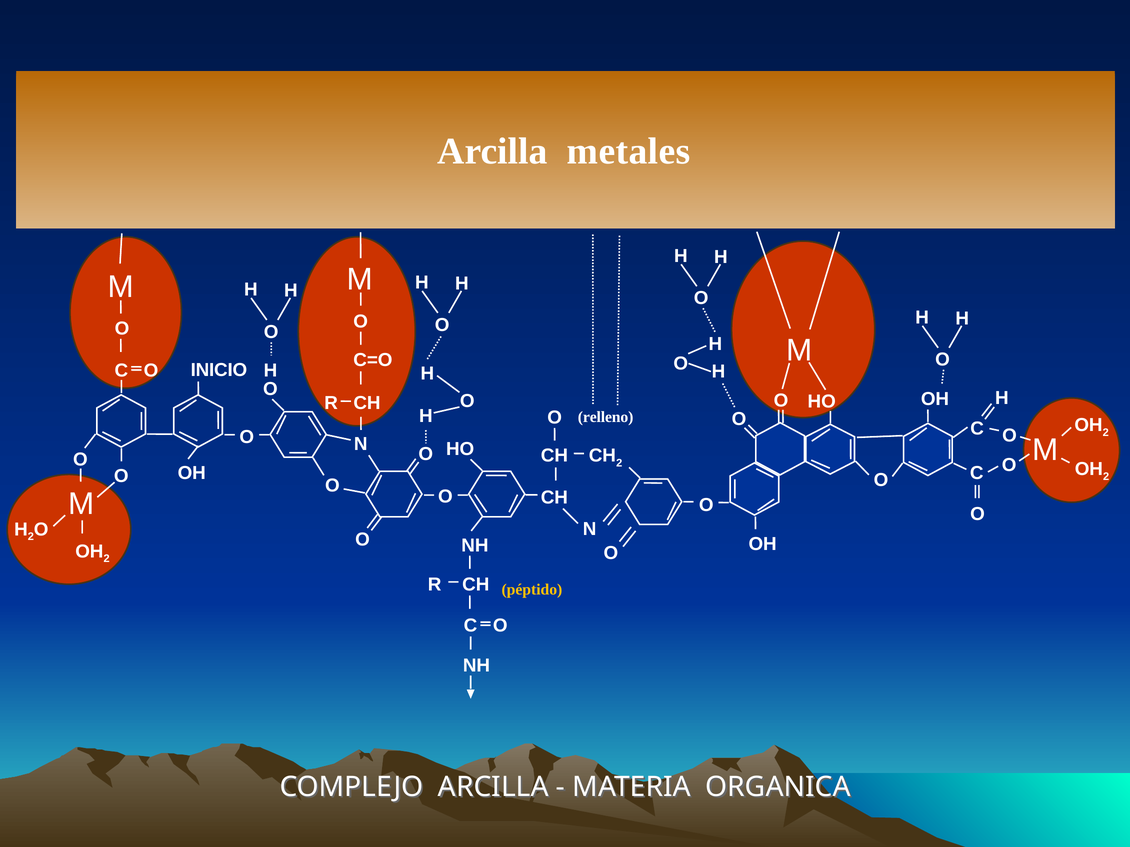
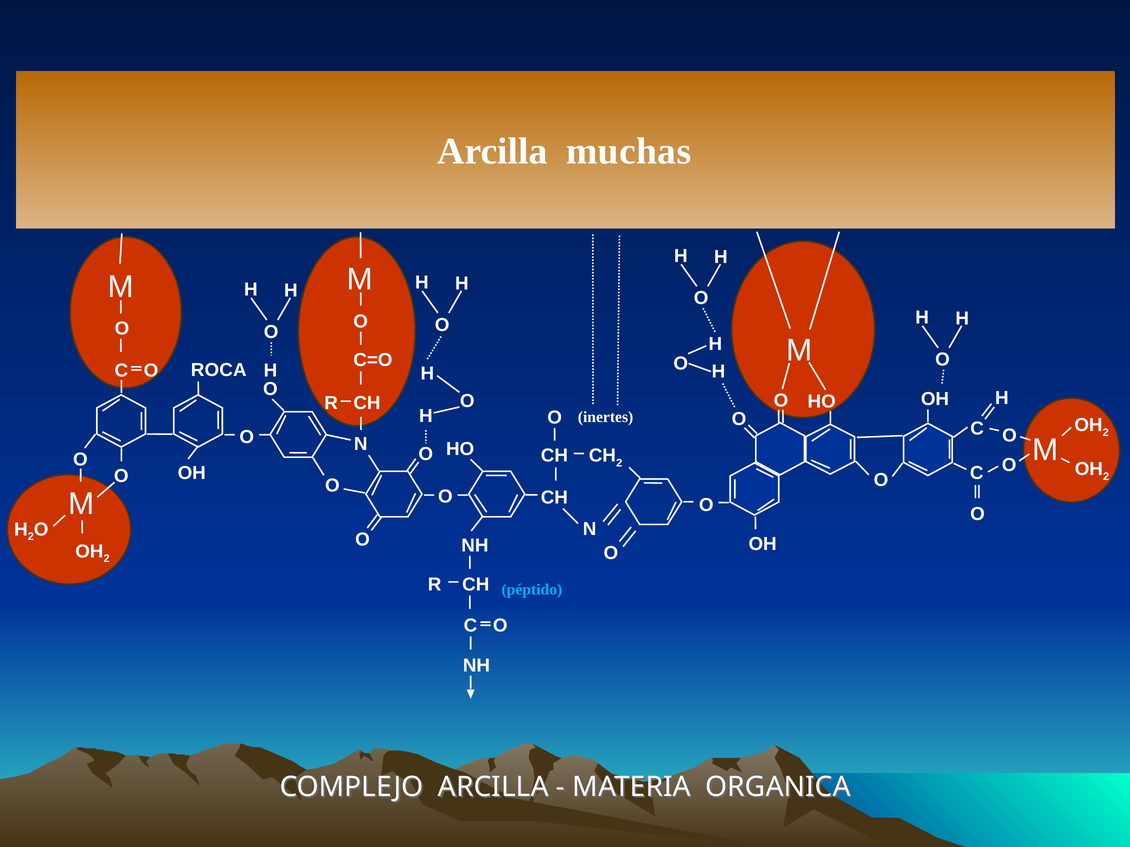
metales: metales -> muchas
INICIO: INICIO -> ROCA
relleno: relleno -> inertes
péptido colour: yellow -> light blue
